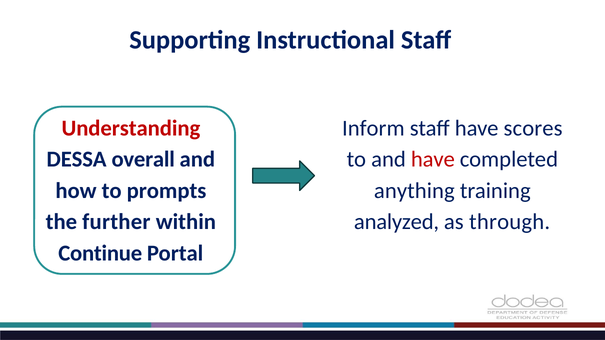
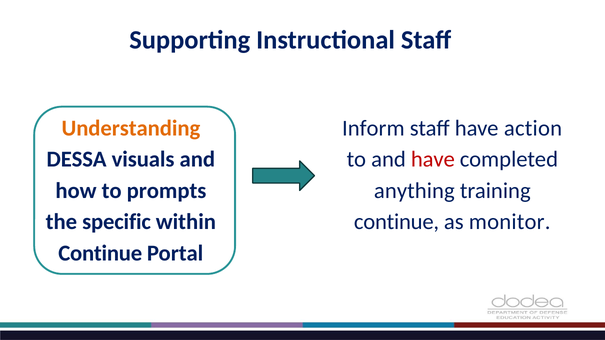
Understanding colour: red -> orange
scores: scores -> action
overall: overall -> visuals
further: further -> specific
analyzed at (397, 222): analyzed -> continue
through: through -> monitor
